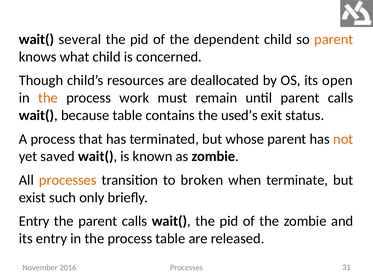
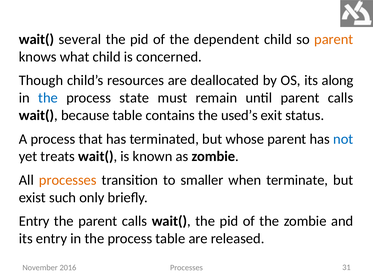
open: open -> along
the at (48, 98) colour: orange -> blue
work: work -> state
not colour: orange -> blue
saved: saved -> treats
broken: broken -> smaller
